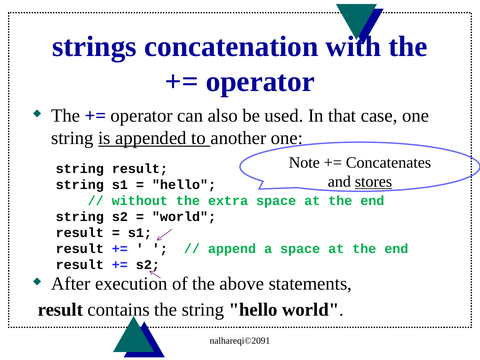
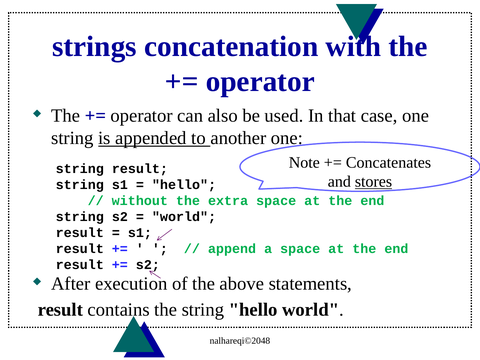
nalhareqi©2091: nalhareqi©2091 -> nalhareqi©2048
